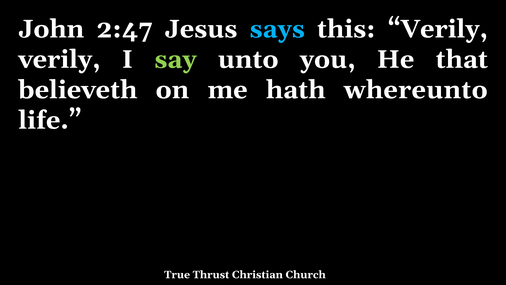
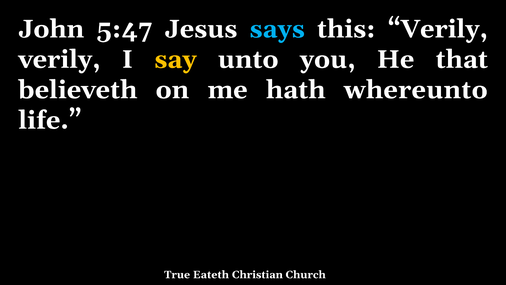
2:47: 2:47 -> 5:47
say colour: light green -> yellow
Thrust: Thrust -> Eateth
